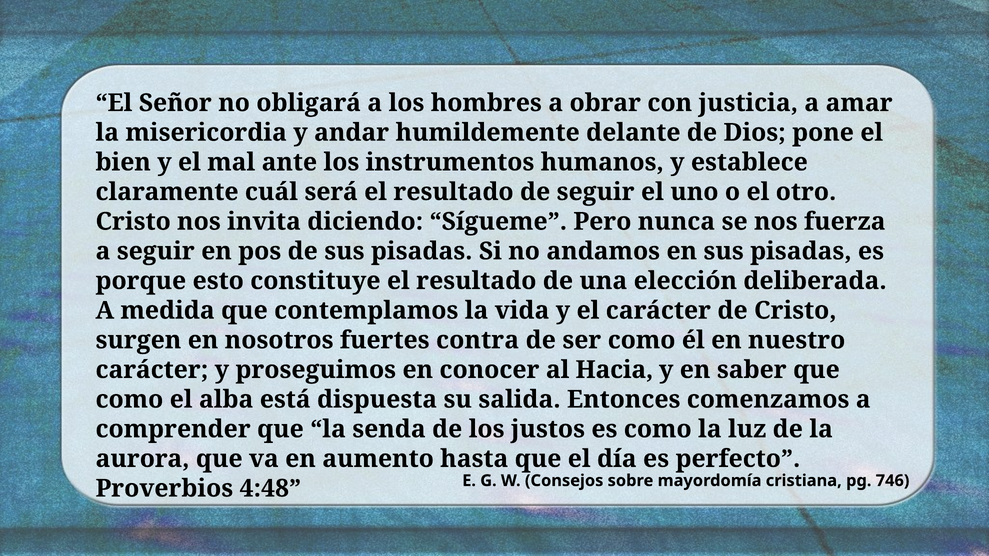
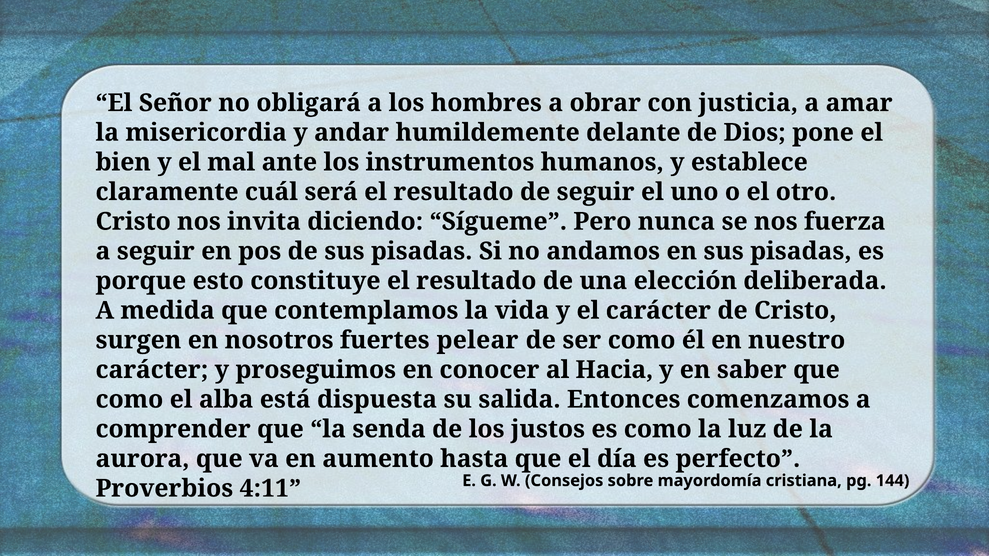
contra: contra -> pelear
4:48: 4:48 -> 4:11
746: 746 -> 144
